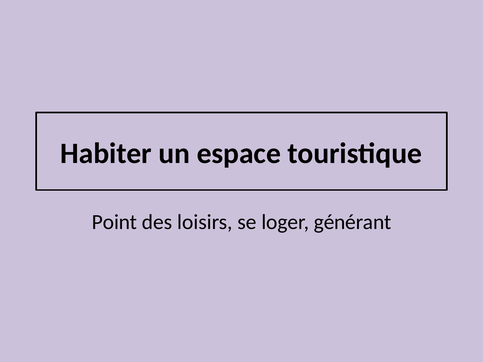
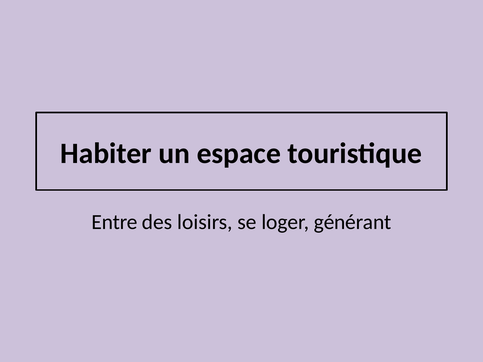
Point: Point -> Entre
